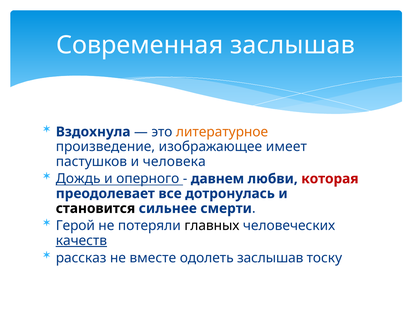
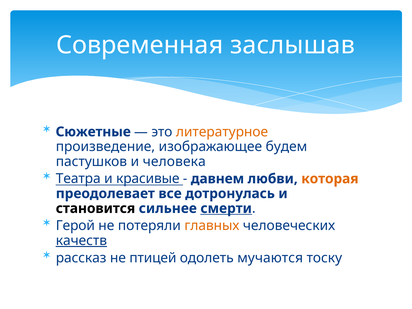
Вздохнула: Вздохнула -> Сюжетные
имеет: имеет -> будем
Дождь: Дождь -> Театра
оперного: оперного -> красивые
которая colour: red -> orange
смерти underline: none -> present
главных colour: black -> orange
вместе: вместе -> птицей
одолеть заслышав: заслышав -> мучаются
